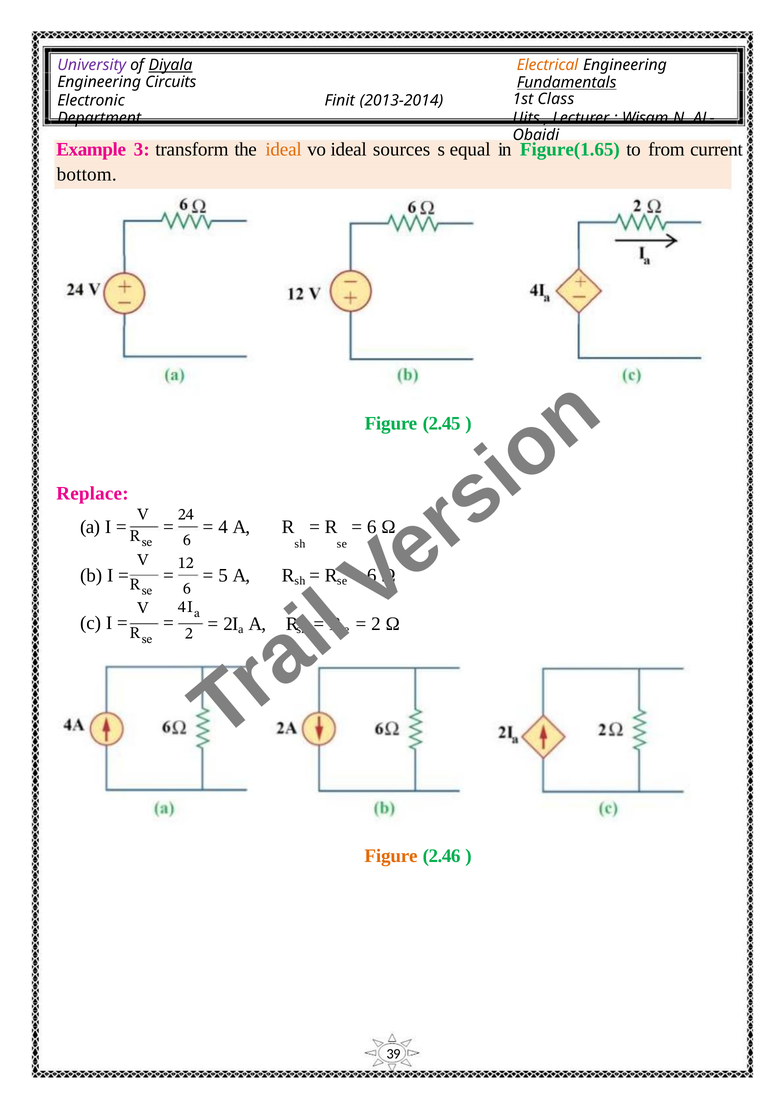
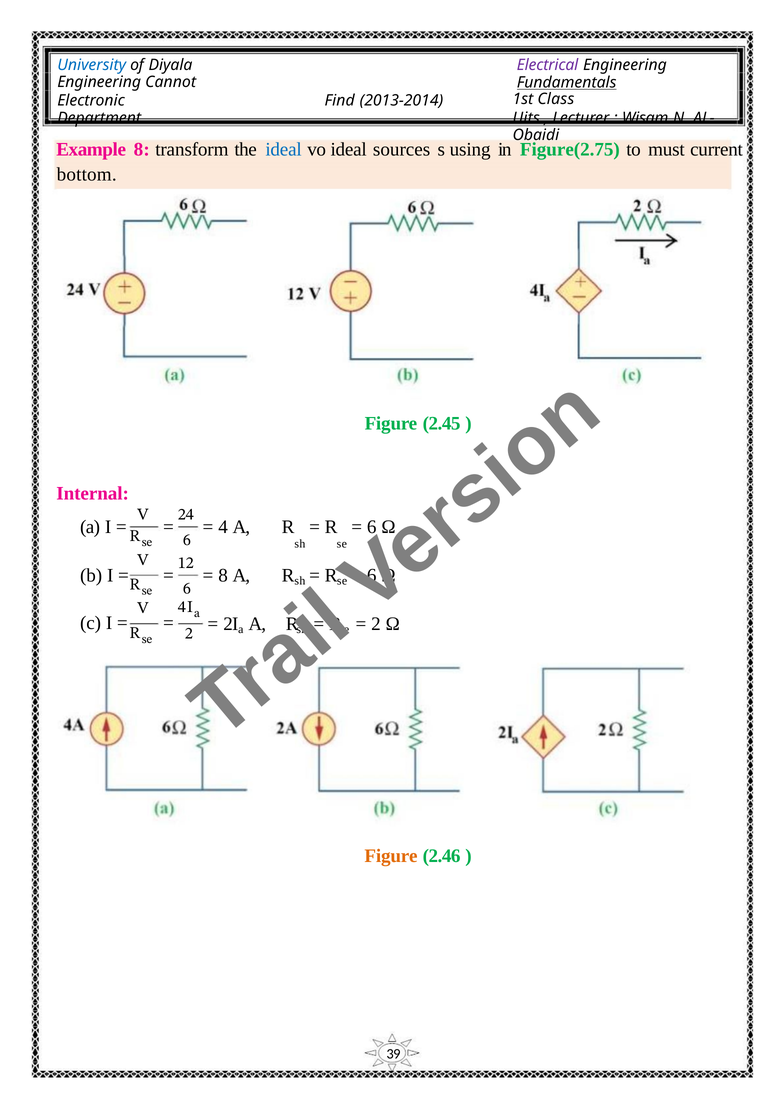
University colour: purple -> blue
Diyala underline: present -> none
Electrical colour: orange -> purple
Circuits: Circuits -> Cannot
Finit: Finit -> Find
Example 3: 3 -> 8
ideal at (284, 150) colour: orange -> blue
equal: equal -> using
Figure(1.65: Figure(1.65 -> Figure(2.75
from: from -> must
Replace: Replace -> Internal
5 at (223, 575): 5 -> 8
